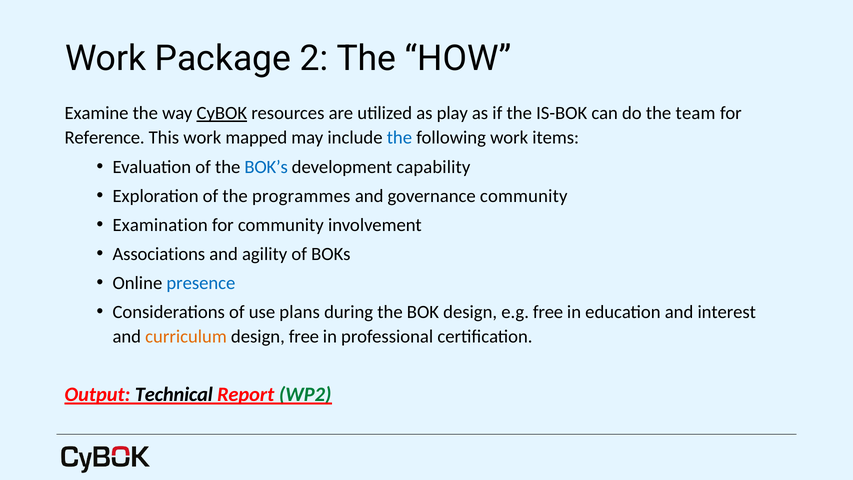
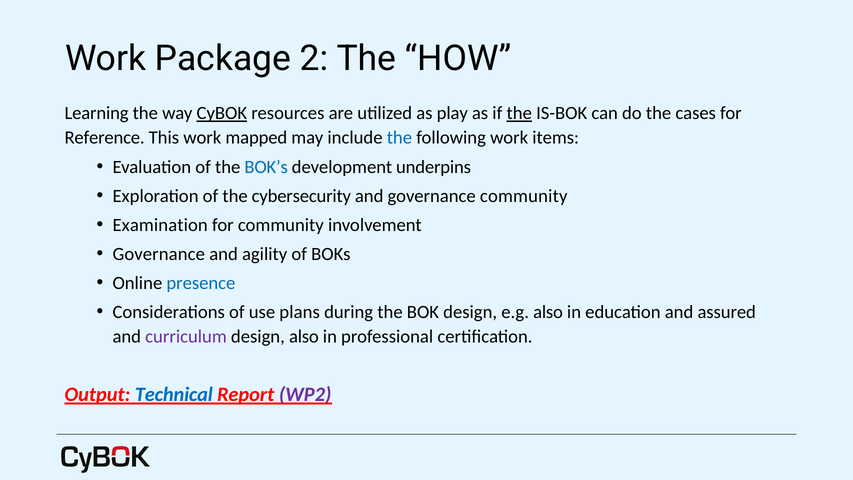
Examine: Examine -> Learning
the at (519, 113) underline: none -> present
team: team -> cases
capability: capability -> underpins
programmes: programmes -> cybersecurity
Associations at (159, 254): Associations -> Governance
e.g free: free -> also
interest: interest -> assured
curriculum colour: orange -> purple
design free: free -> also
Technical colour: black -> blue
WP2 colour: green -> purple
